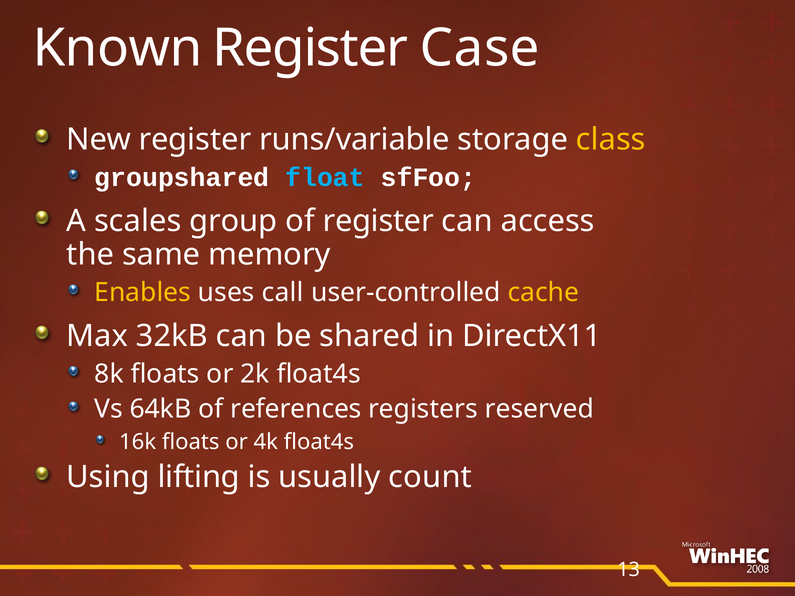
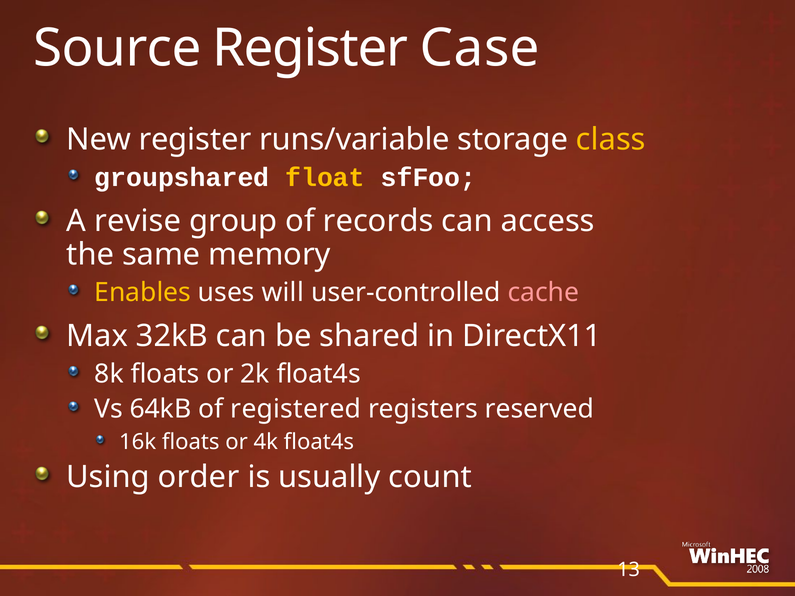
Known: Known -> Source
float colour: light blue -> yellow
scales: scales -> revise
of register: register -> records
call: call -> will
cache colour: yellow -> pink
references: references -> registered
lifting: lifting -> order
